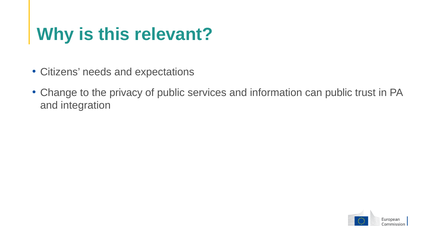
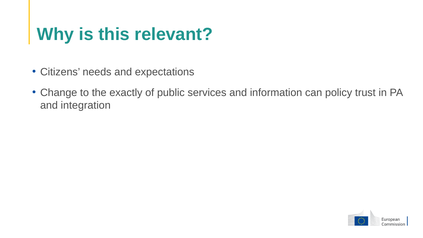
privacy: privacy -> exactly
can public: public -> policy
